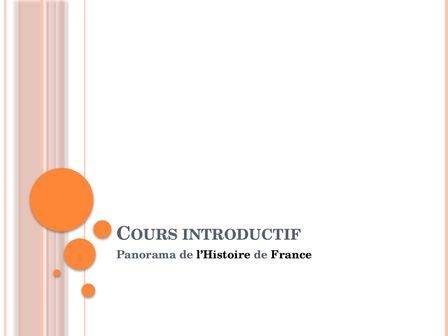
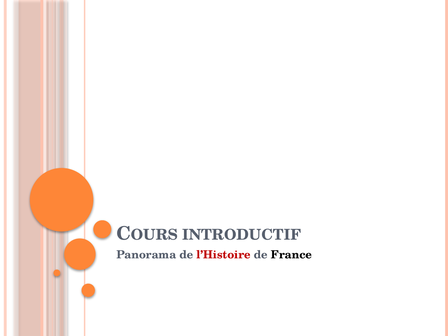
l’Histoire colour: black -> red
